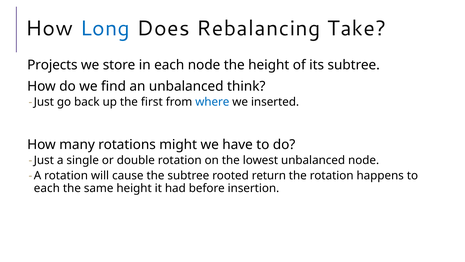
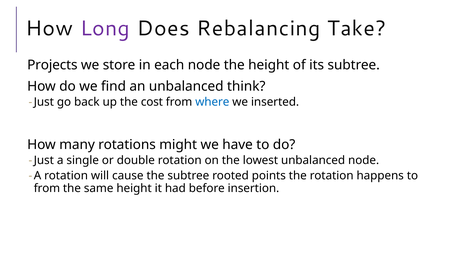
Long colour: blue -> purple
first: first -> cost
return: return -> points
each at (47, 188): each -> from
